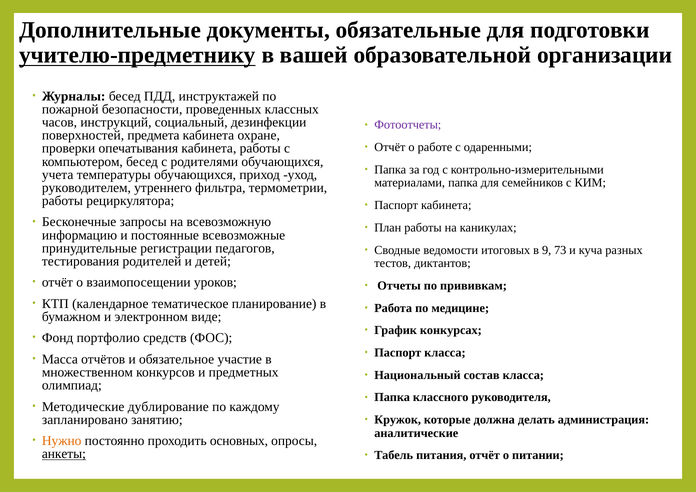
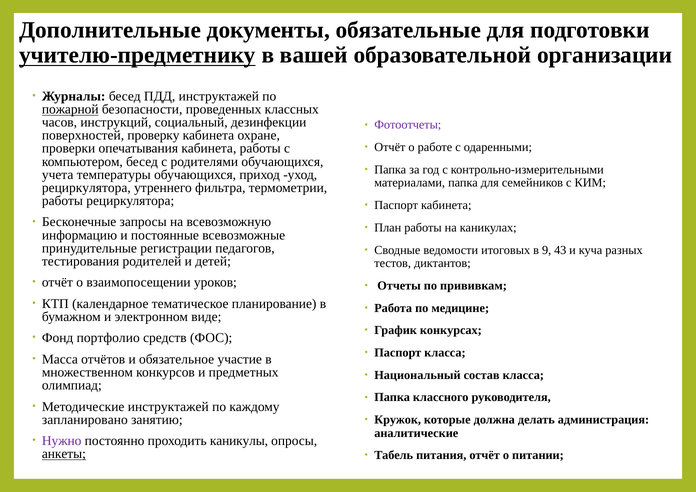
пожарной underline: none -> present
предмета: предмета -> проверку
руководителем at (86, 188): руководителем -> рециркулятора
73: 73 -> 43
Методические дублирование: дублирование -> инструктажей
Нужно colour: orange -> purple
основных: основных -> каникулы
